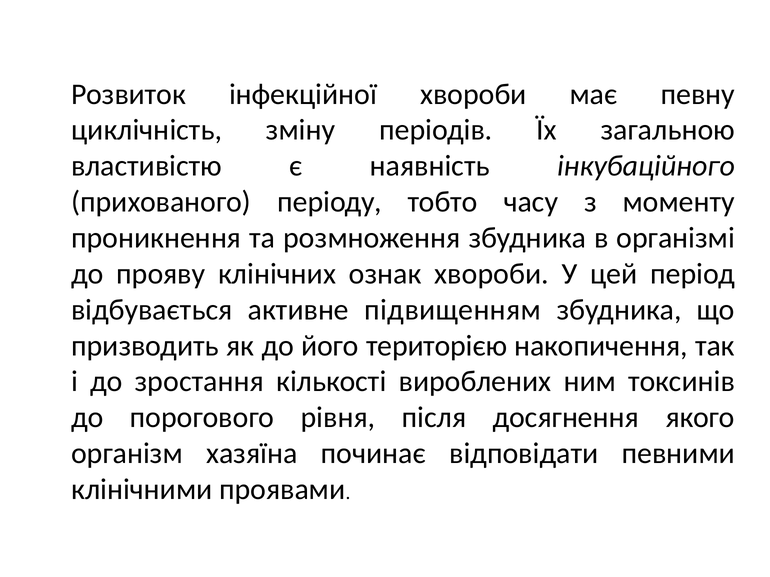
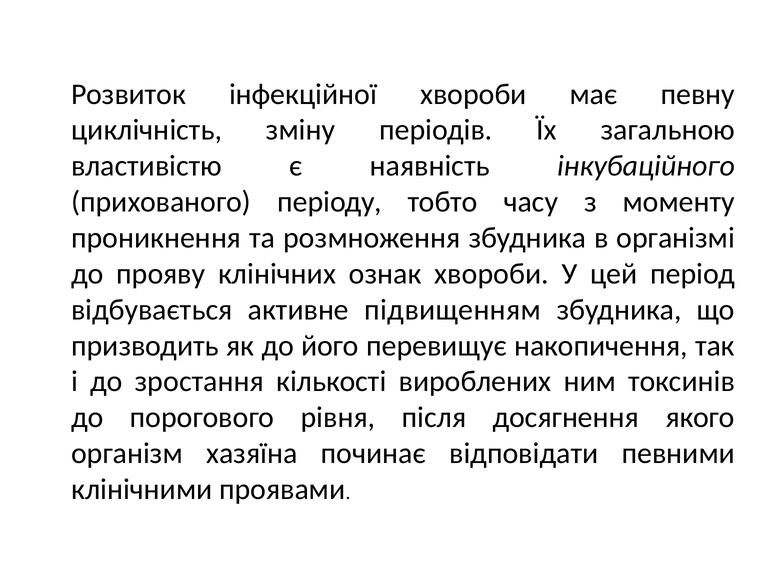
територією: територією -> перевищує
